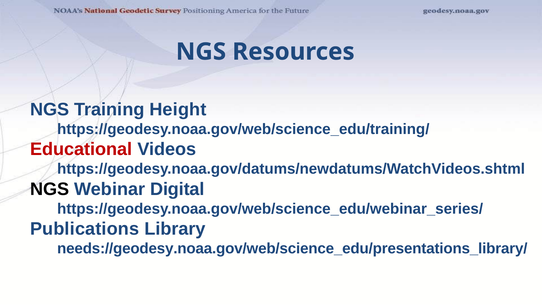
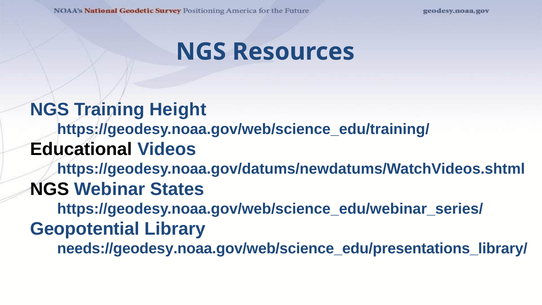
Educational colour: red -> black
Digital: Digital -> States
Publications: Publications -> Geopotential
